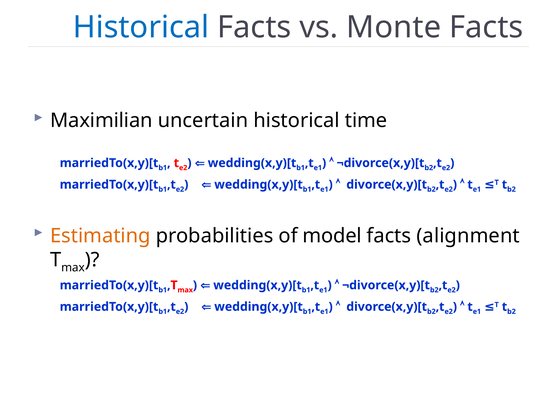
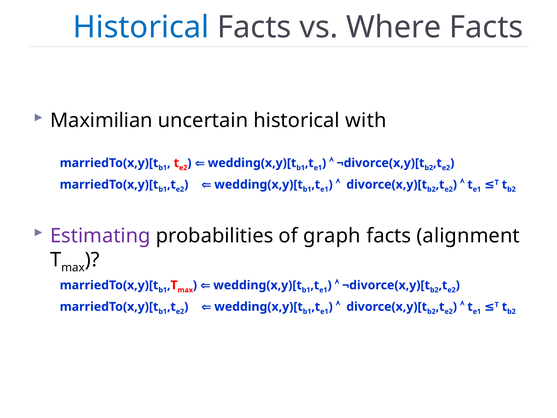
Monte: Monte -> Where
time: time -> with
Estimating colour: orange -> purple
model: model -> graph
